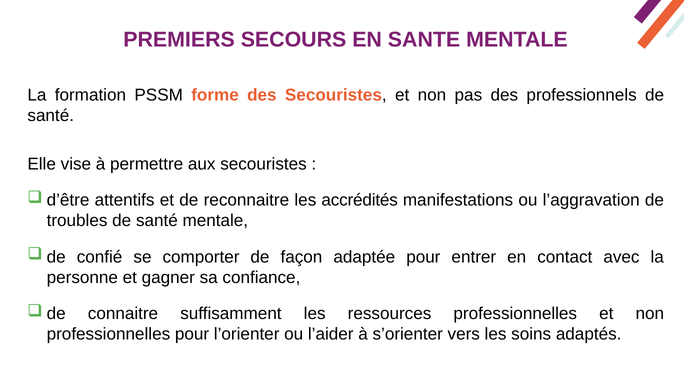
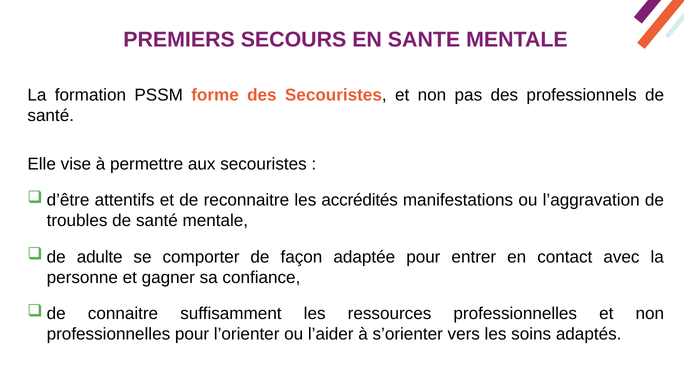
confié: confié -> adulte
